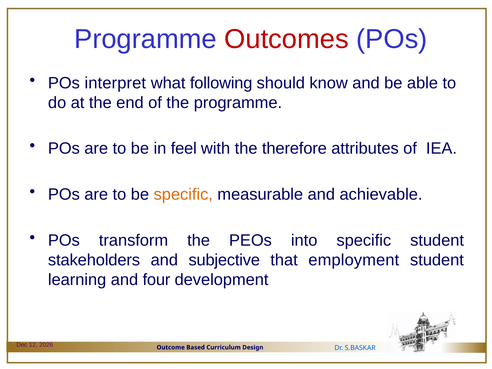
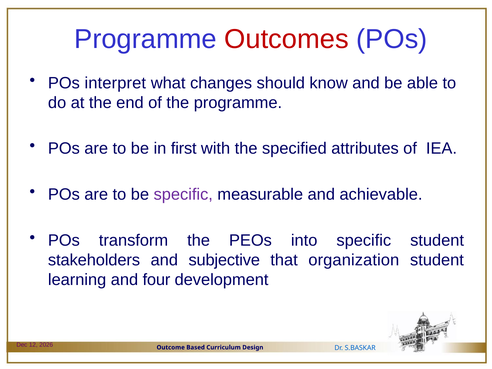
following: following -> changes
feel: feel -> first
therefore: therefore -> specified
specific at (183, 194) colour: orange -> purple
employment: employment -> organization
